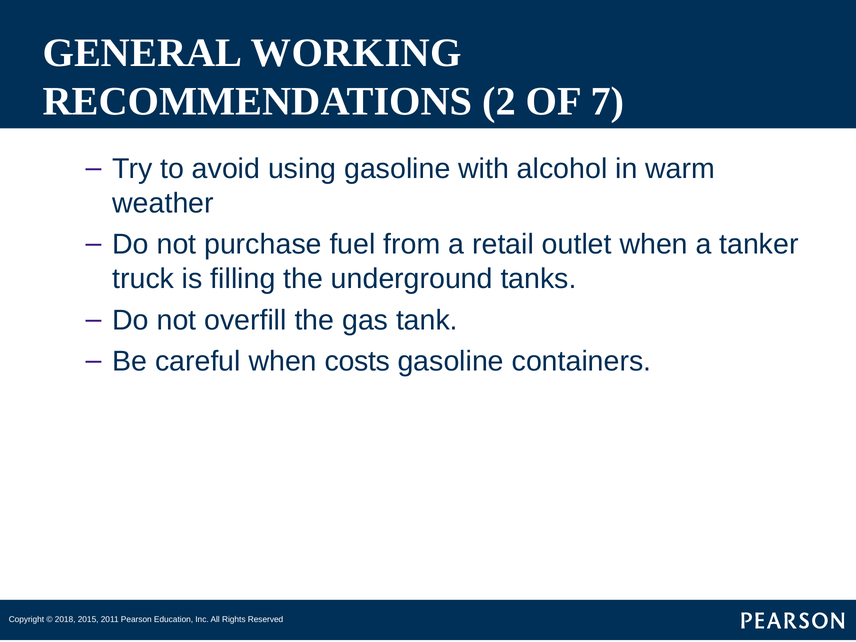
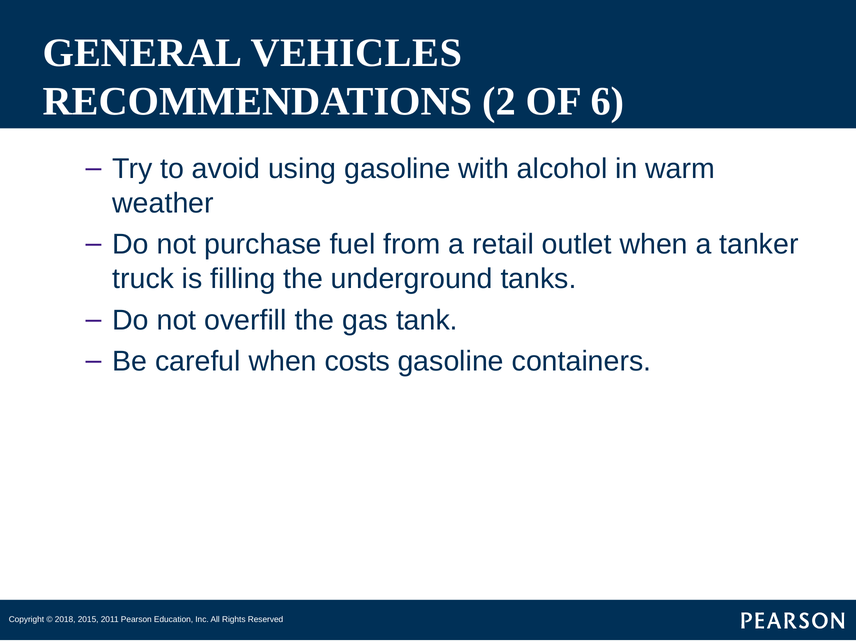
WORKING: WORKING -> VEHICLES
7: 7 -> 6
